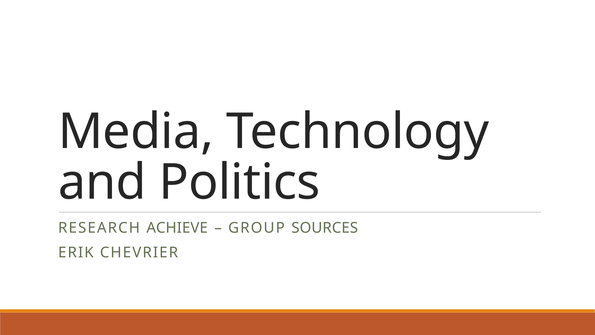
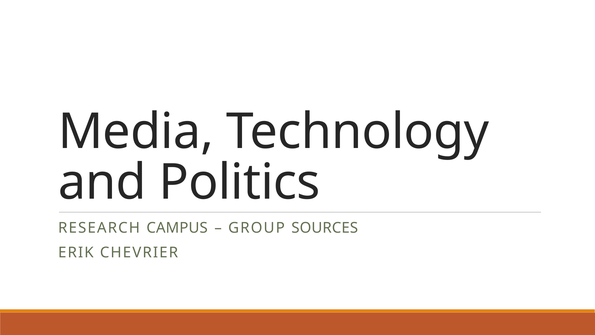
ACHIEVE: ACHIEVE -> CAMPUS
